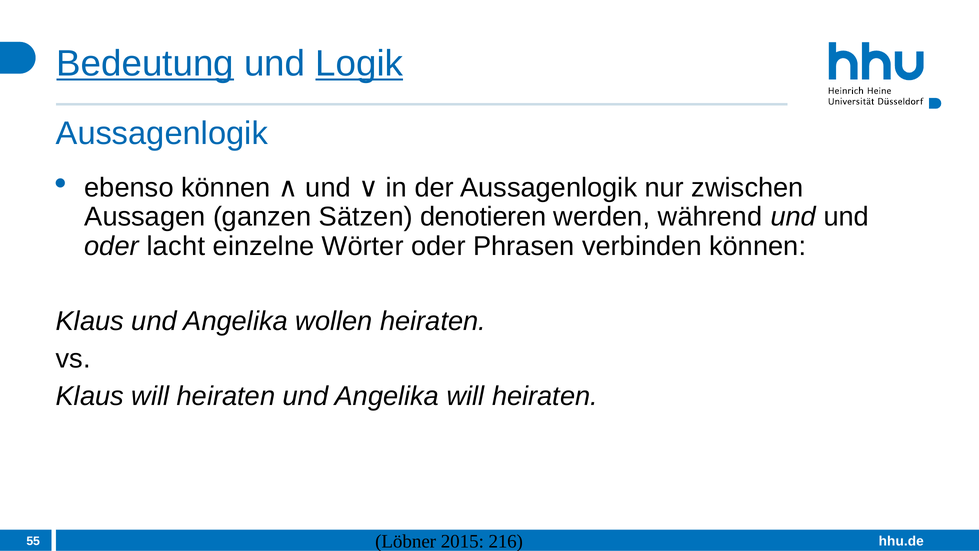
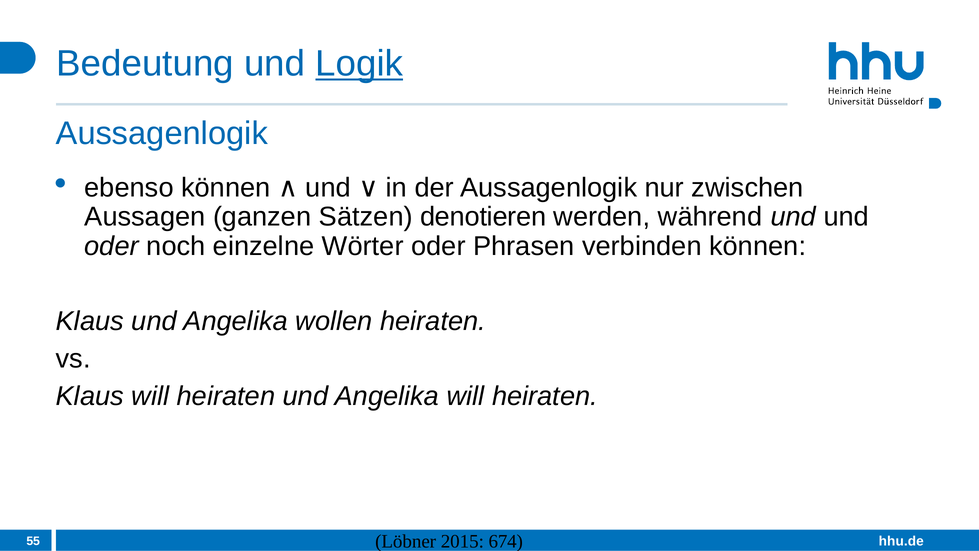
Bedeutung underline: present -> none
lacht: lacht -> noch
216: 216 -> 674
